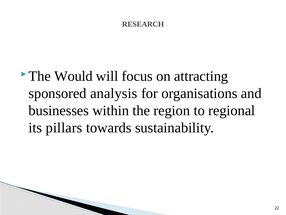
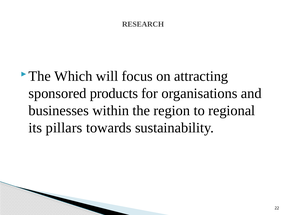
Would: Would -> Which
analysis: analysis -> products
